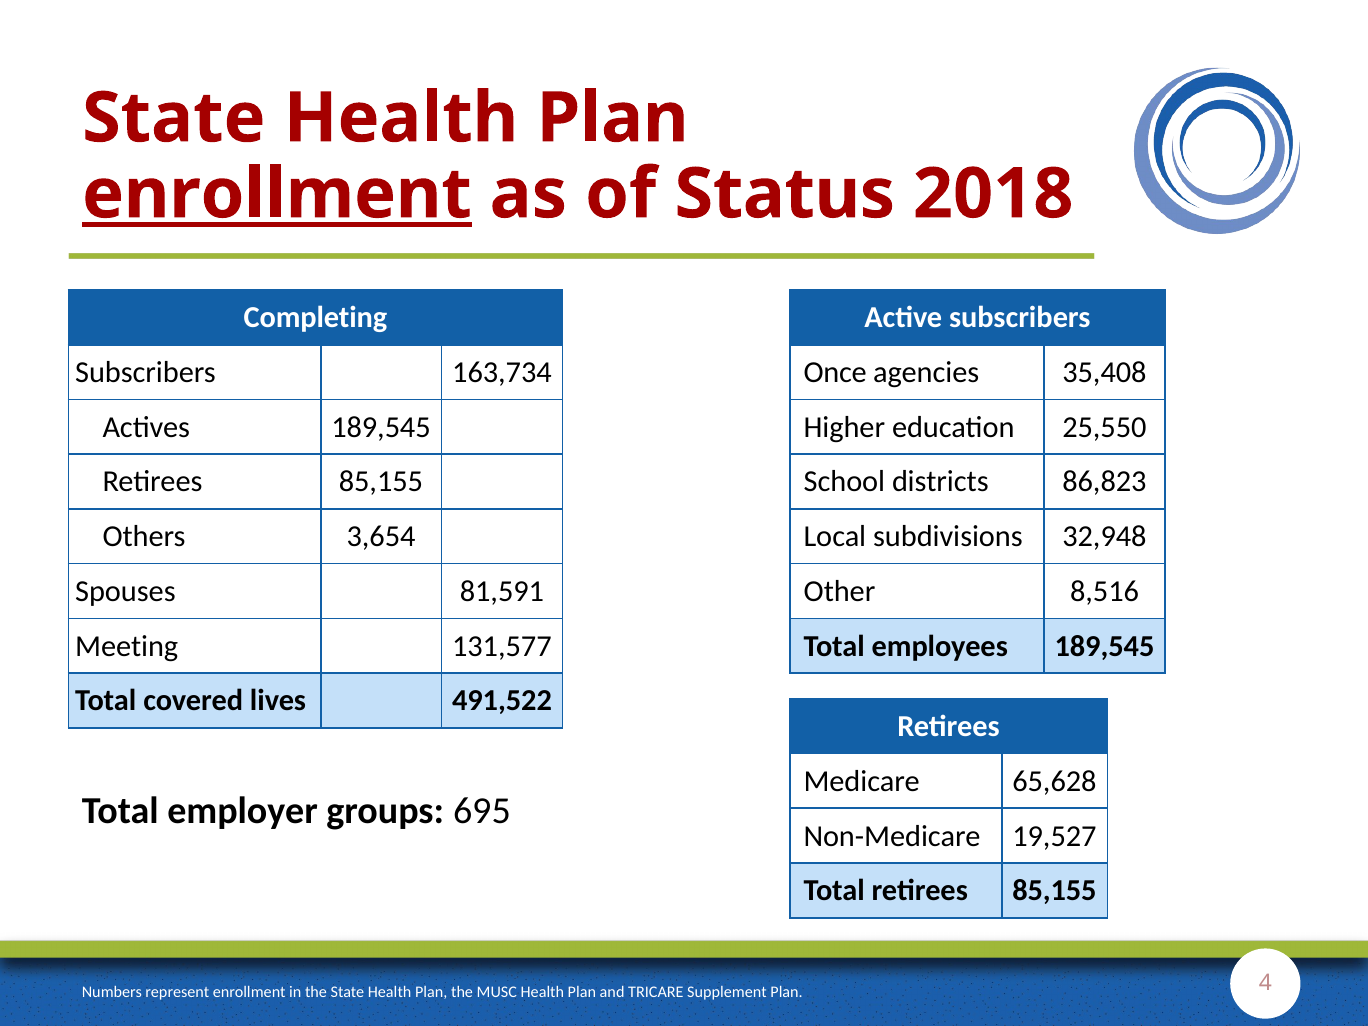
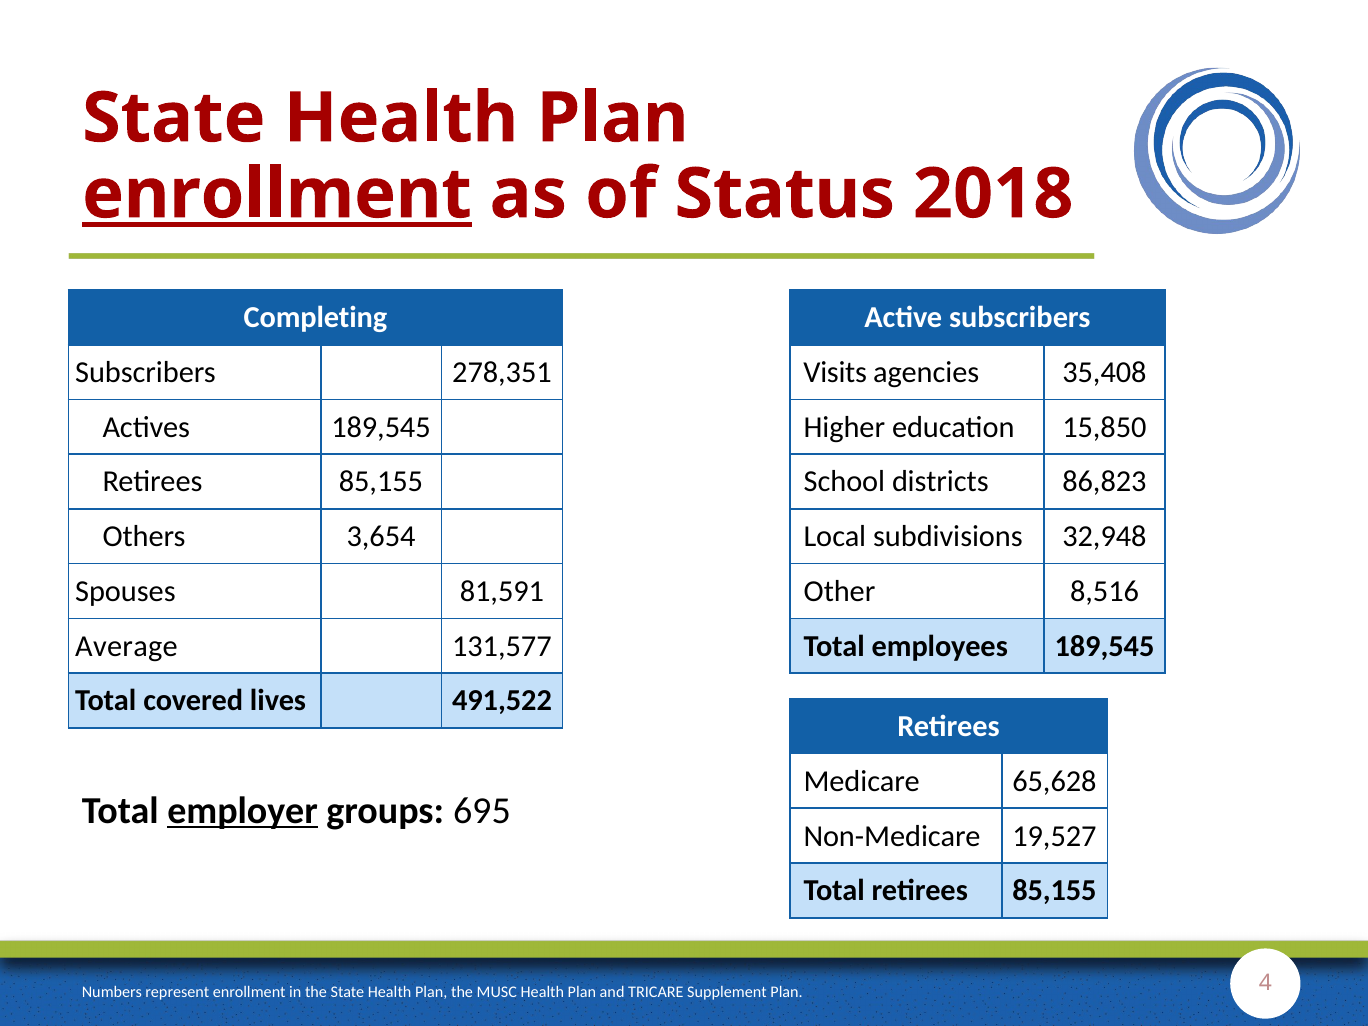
163,734: 163,734 -> 278,351
Once: Once -> Visits
25,550: 25,550 -> 15,850
Meeting: Meeting -> Average
employer underline: none -> present
